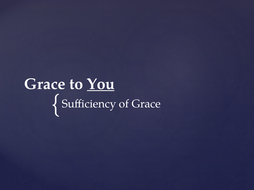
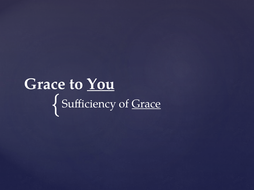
Grace at (146, 104) underline: none -> present
